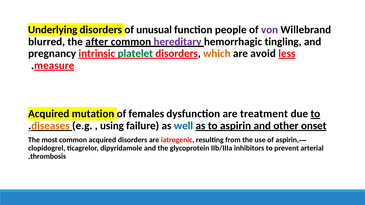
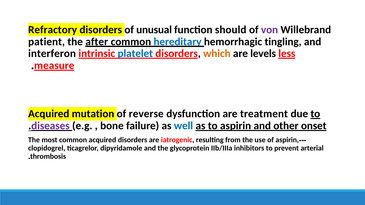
Underlying: Underlying -> Refractory
people: people -> should
blurred: blurred -> patient
hereditary colour: purple -> blue
pregnancy: pregnancy -> interferon
platelet colour: green -> blue
avoid: avoid -> levels
females: females -> reverse
diseases colour: orange -> purple
using: using -> bone
